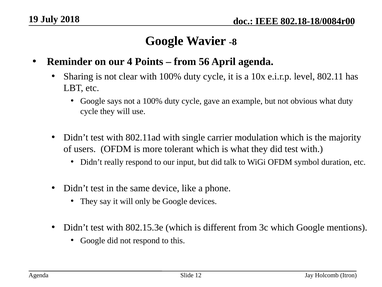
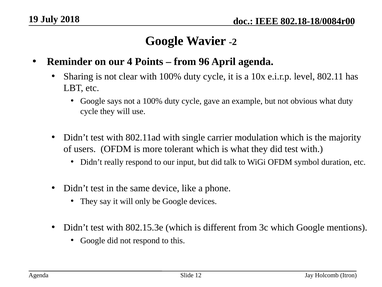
-8: -8 -> -2
56: 56 -> 96
